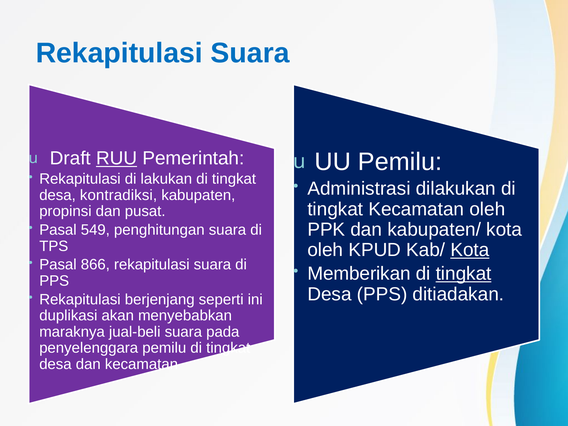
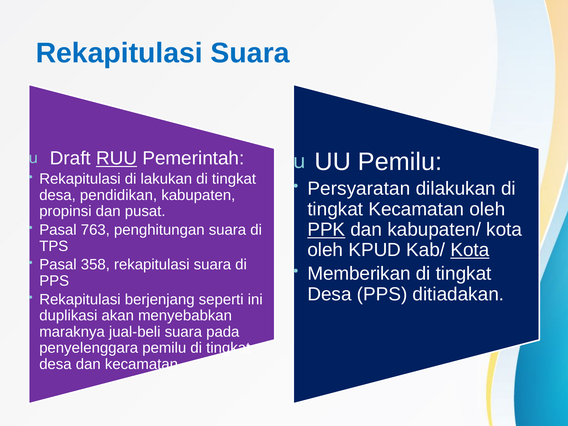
Administrasi: Administrasi -> Persyaratan
kontradiksi: kontradiksi -> pendidikan
PPK underline: none -> present
549: 549 -> 763
866: 866 -> 358
tingkat at (464, 274) underline: present -> none
